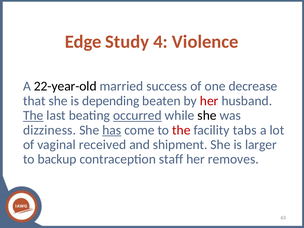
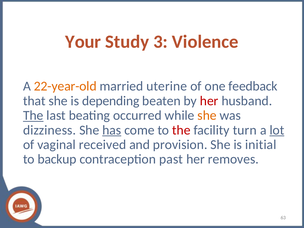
Edge: Edge -> Your
4: 4 -> 3
22-year-old colour: black -> orange
success: success -> uterine
decrease: decrease -> feedback
occurred underline: present -> none
she at (207, 115) colour: black -> orange
tabs: tabs -> turn
lot underline: none -> present
shipment: shipment -> provision
larger: larger -> initial
staff: staff -> past
